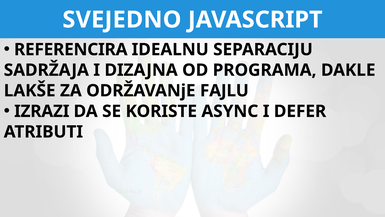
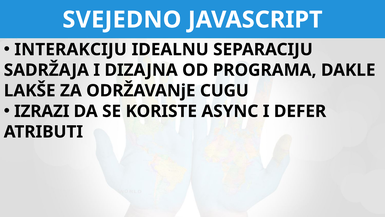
REFERENCIRA: REFERENCIRA -> INTERAKCIJU
FAJLU: FAJLU -> CUGU
